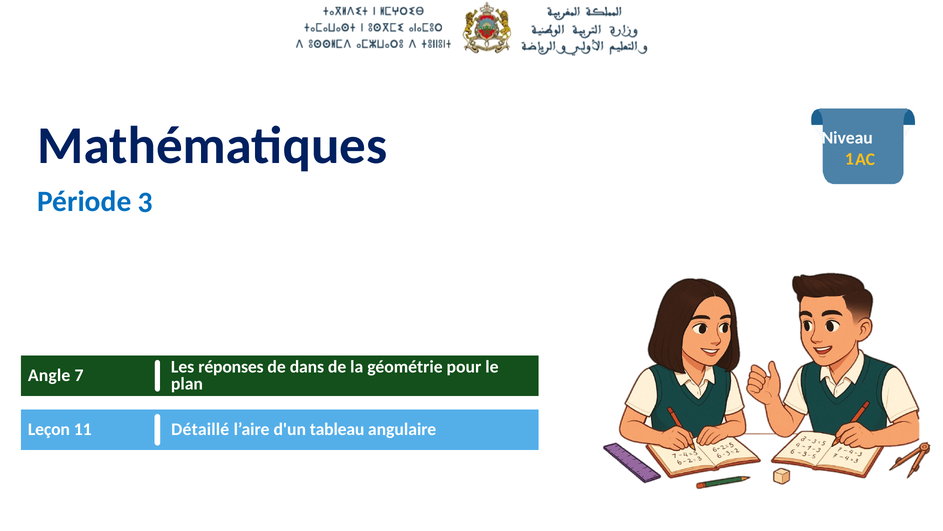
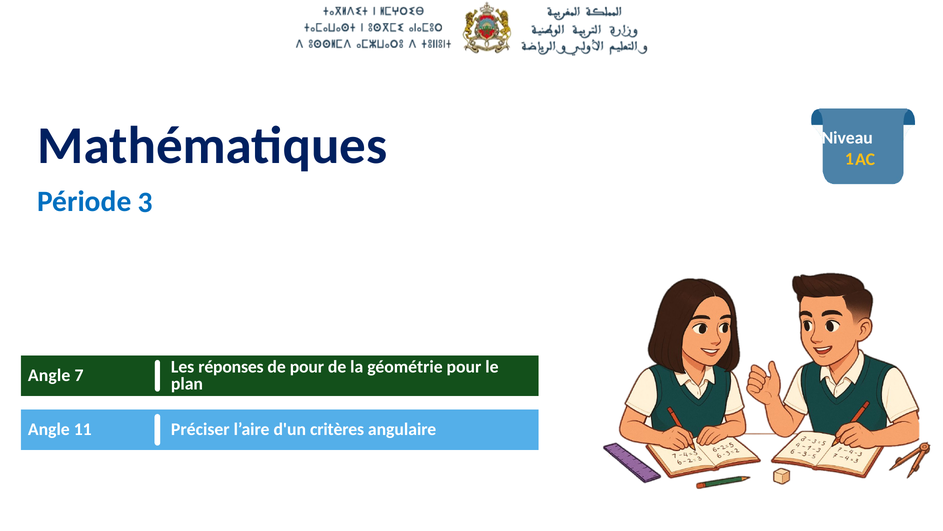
de dans: dans -> pour
Leçon at (49, 429): Leçon -> Angle
Détaillé: Détaillé -> Préciser
tableau: tableau -> critères
